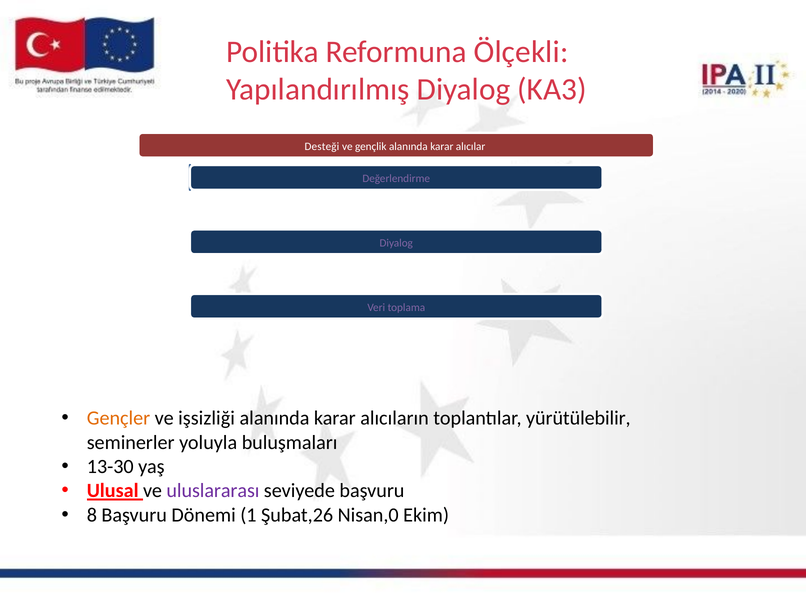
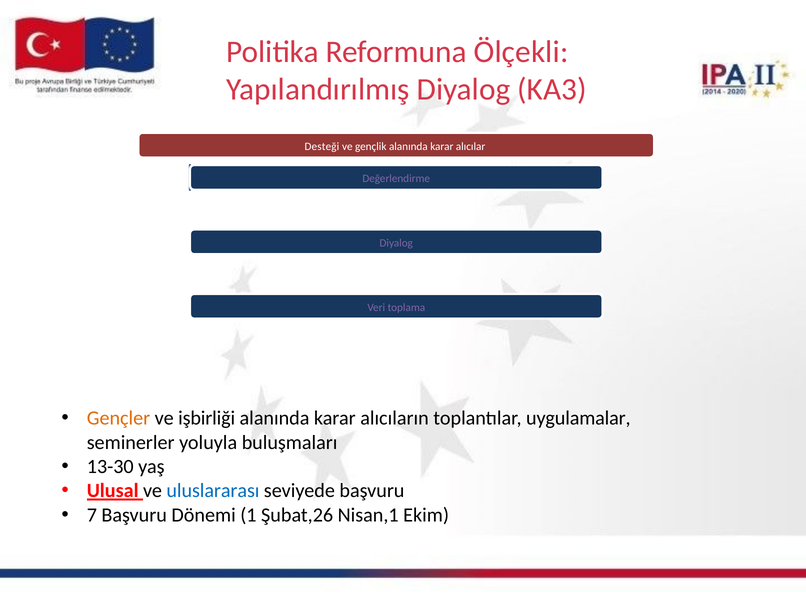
işsizliği: işsizliği -> işbirliği
yürütülebilir: yürütülebilir -> uygulamalar
uluslararası colour: purple -> blue
8: 8 -> 7
Nisan,0: Nisan,0 -> Nisan,1
